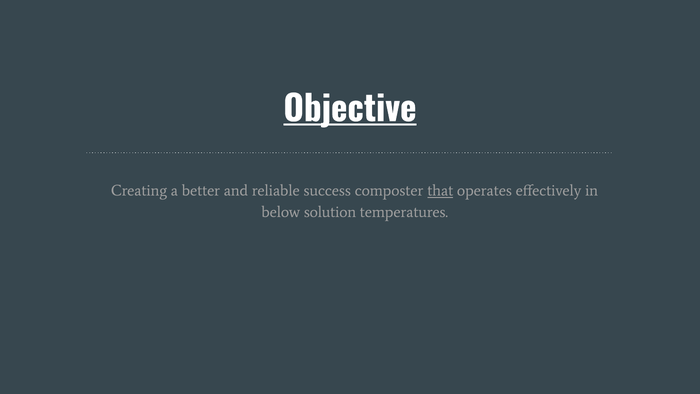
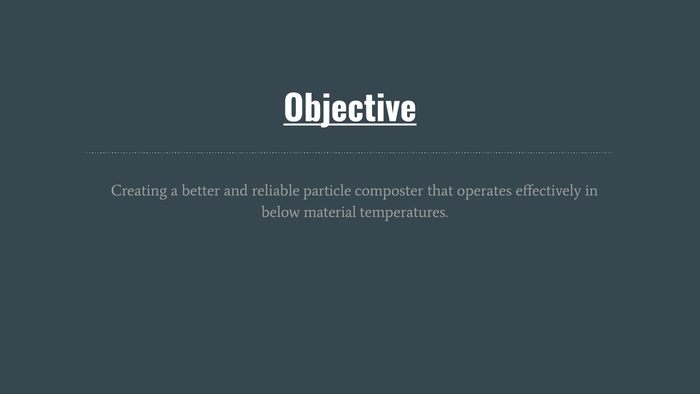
success: success -> particle
that underline: present -> none
solution: solution -> material
